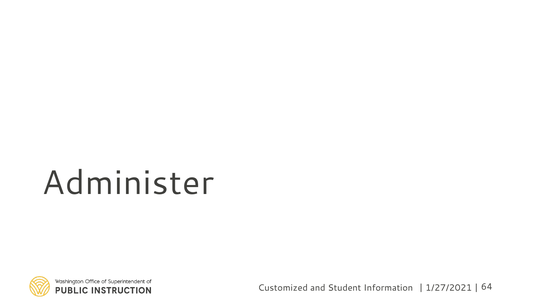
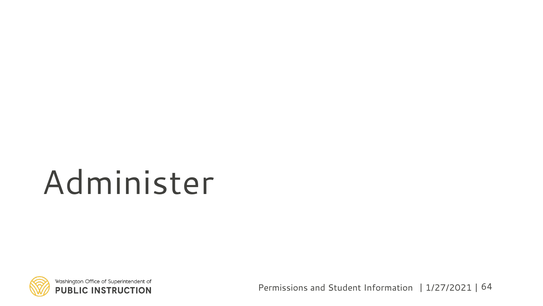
Customized: Customized -> Permissions
